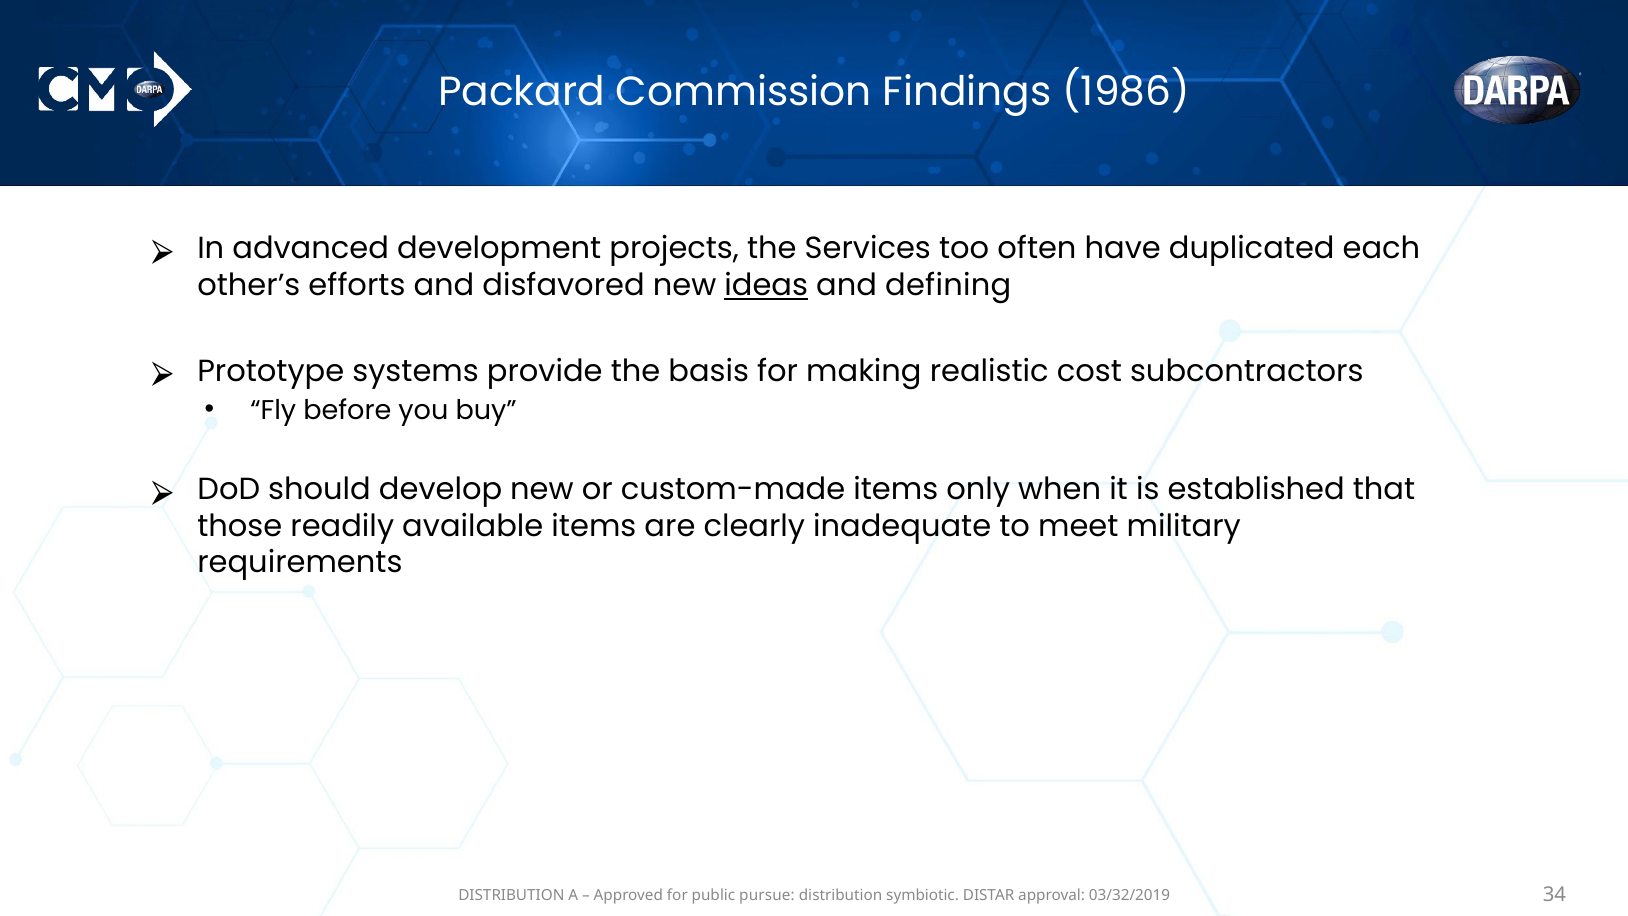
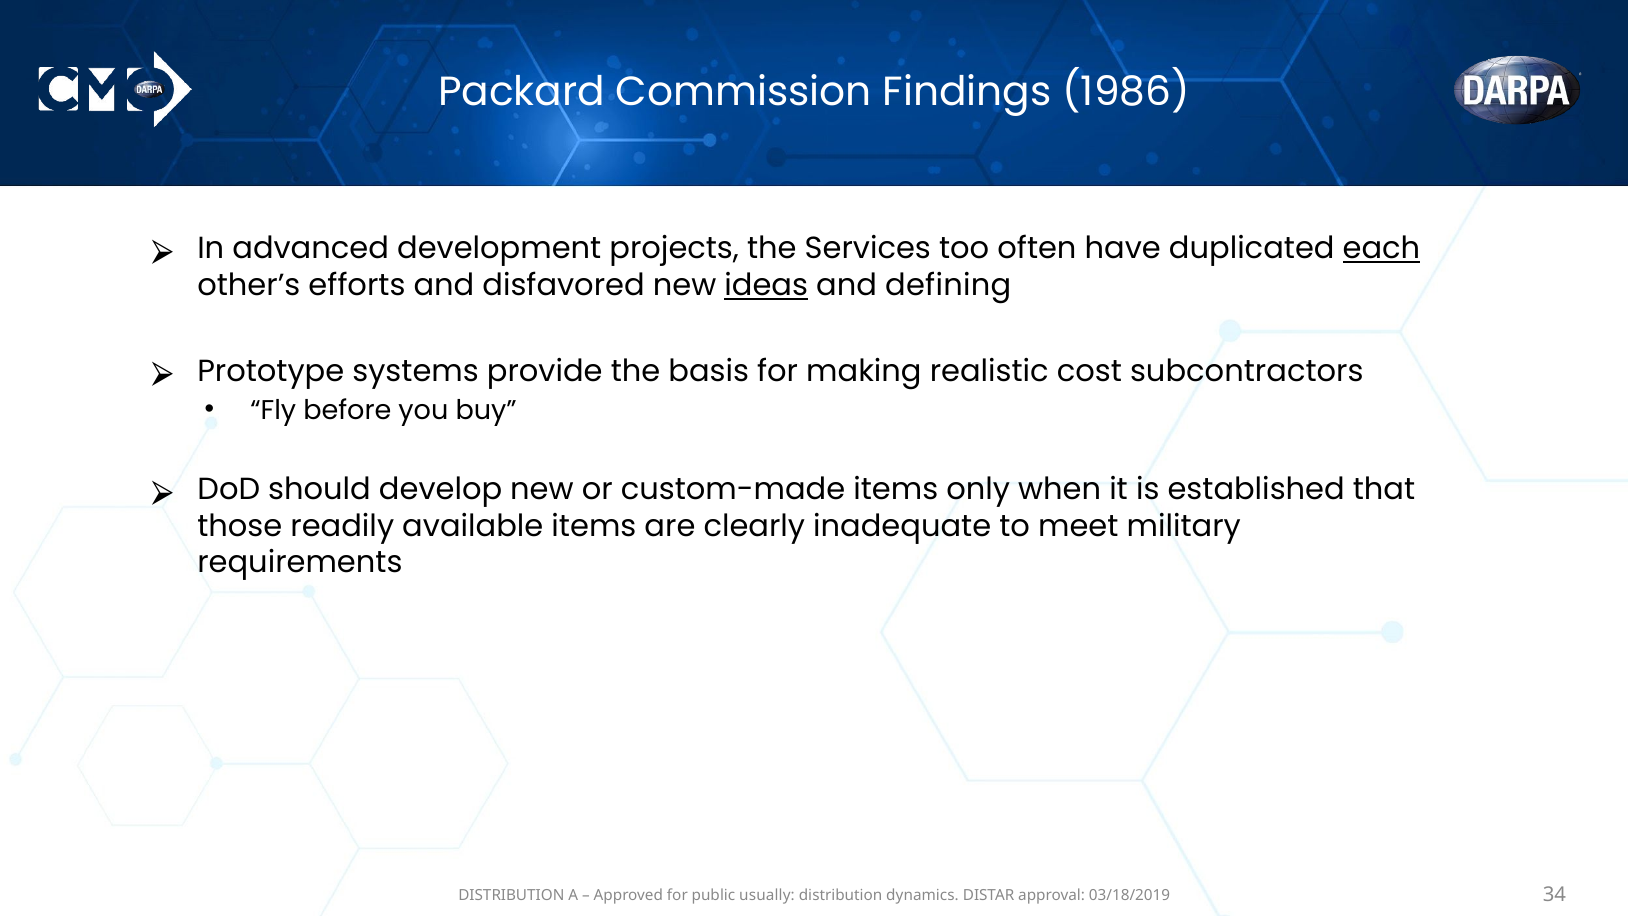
each underline: none -> present
pursue: pursue -> usually
symbiotic: symbiotic -> dynamics
03/32/2019: 03/32/2019 -> 03/18/2019
